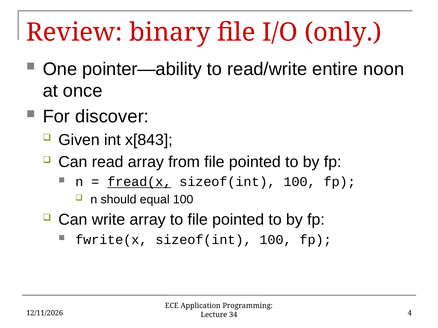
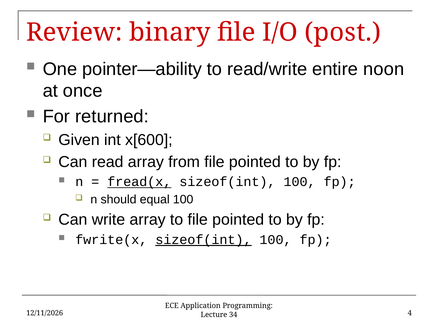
only: only -> post
discover: discover -> returned
x[843: x[843 -> x[600
sizeof(int at (203, 240) underline: none -> present
